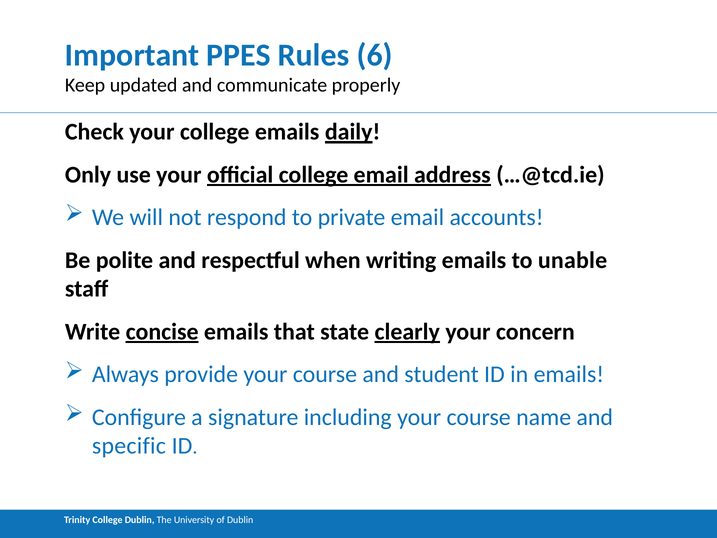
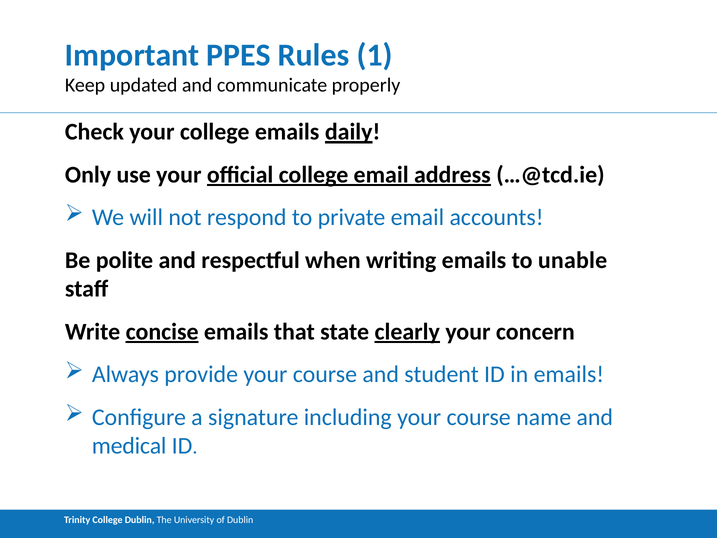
6: 6 -> 1
specific: specific -> medical
